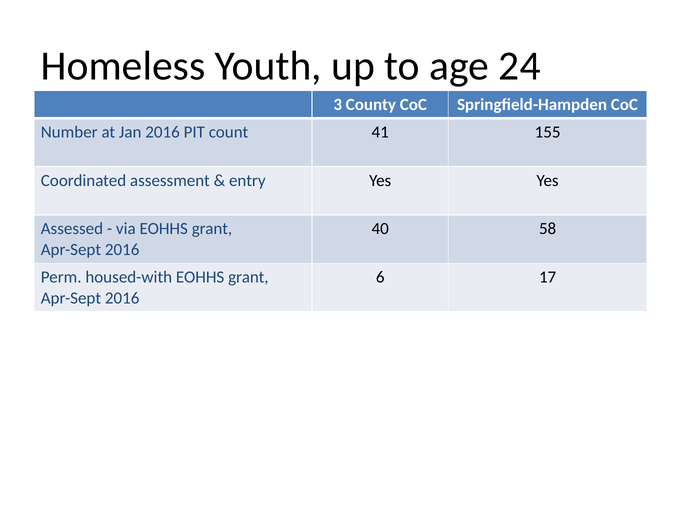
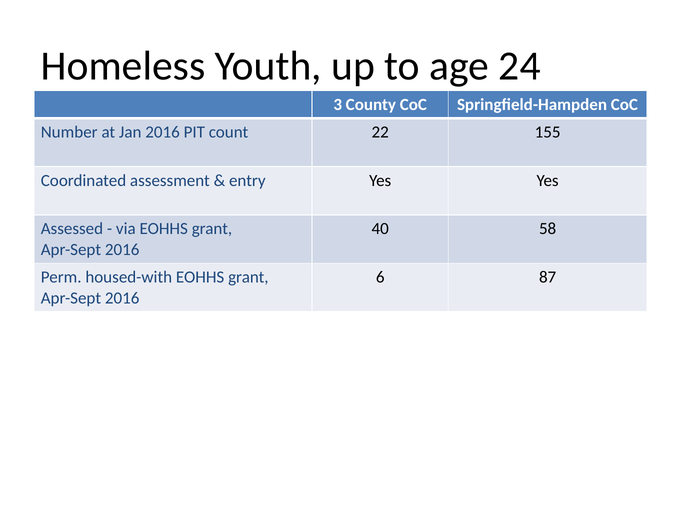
41: 41 -> 22
17: 17 -> 87
